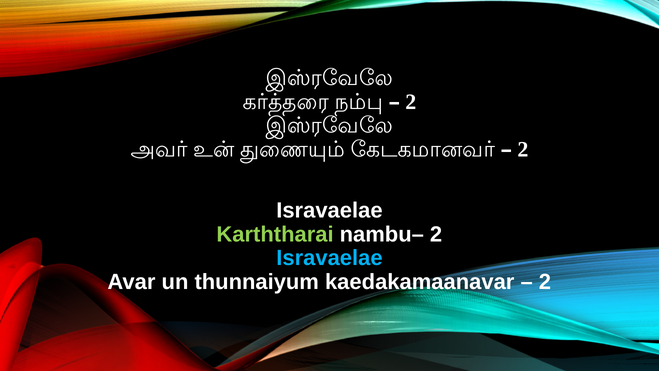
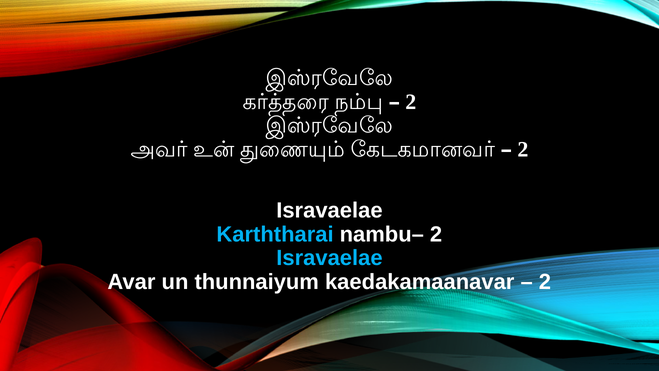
Karththarai colour: light green -> light blue
